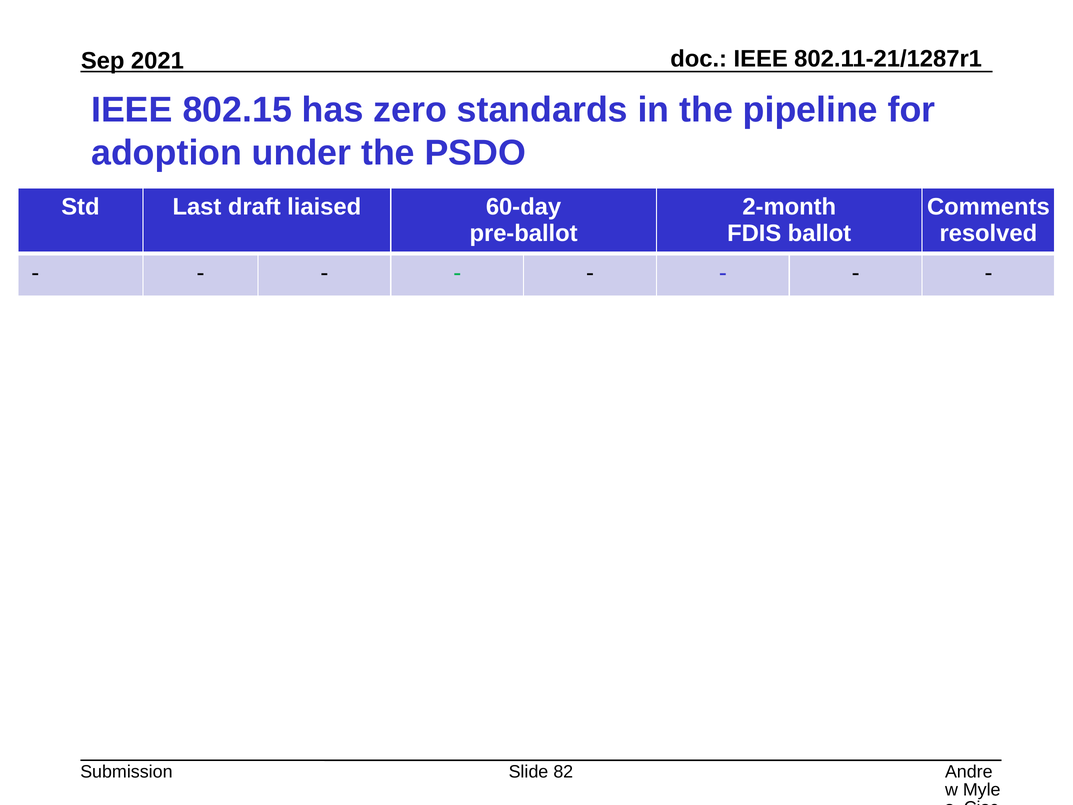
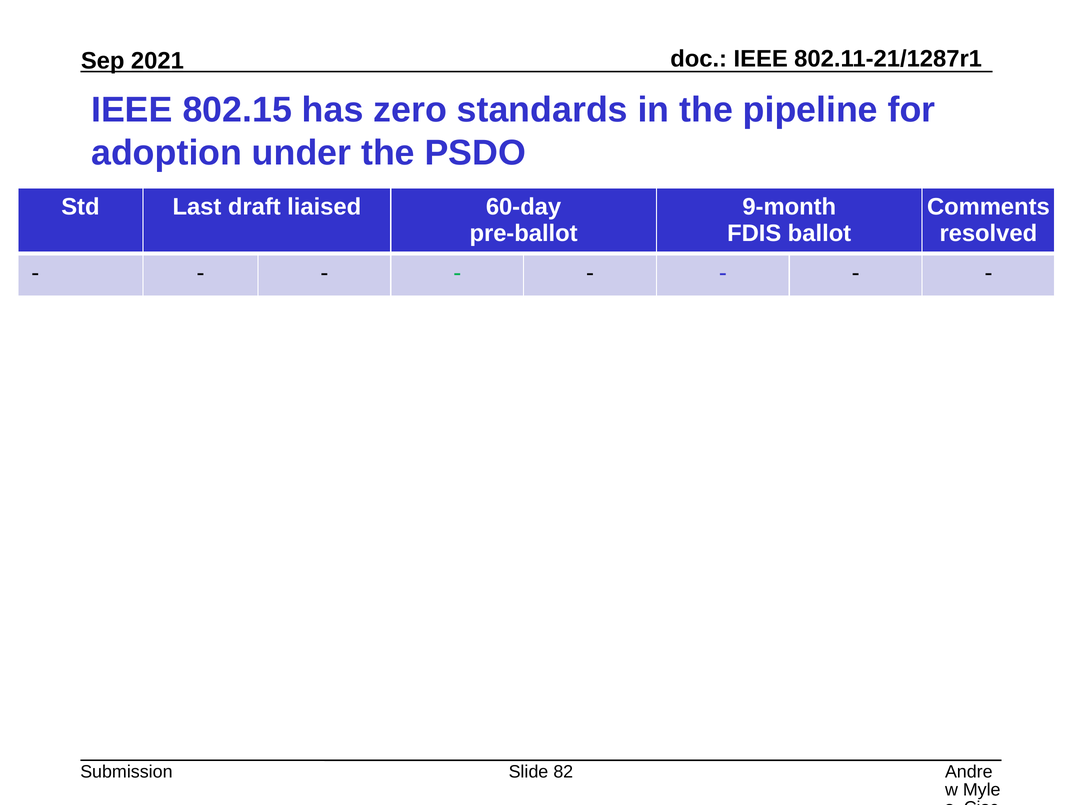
2-month: 2-month -> 9-month
